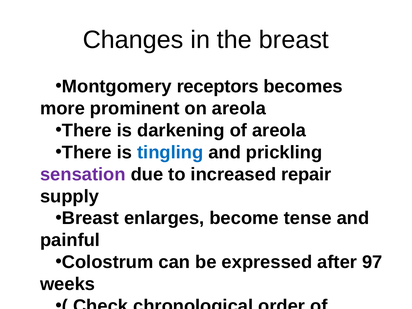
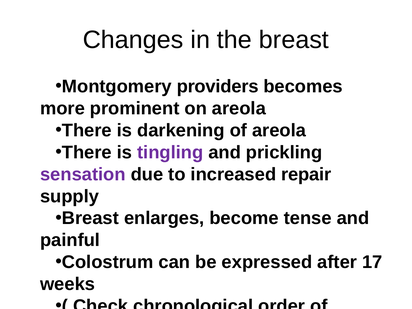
receptors: receptors -> providers
tingling colour: blue -> purple
97: 97 -> 17
